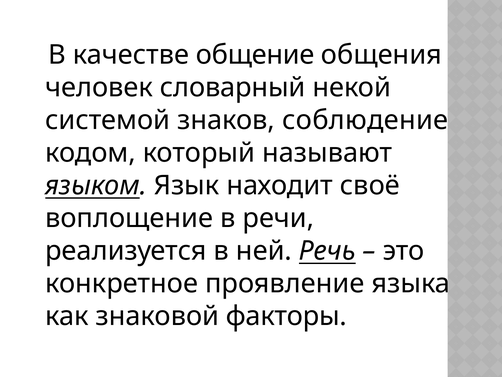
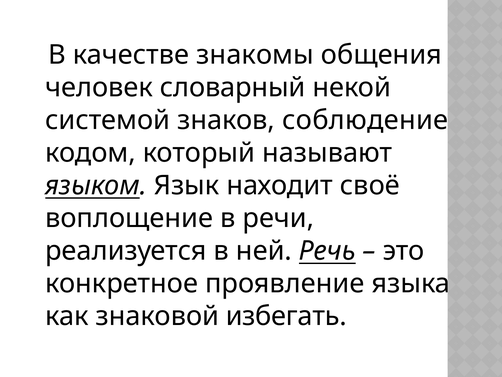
общение: общение -> знакомы
факторы: факторы -> избегать
